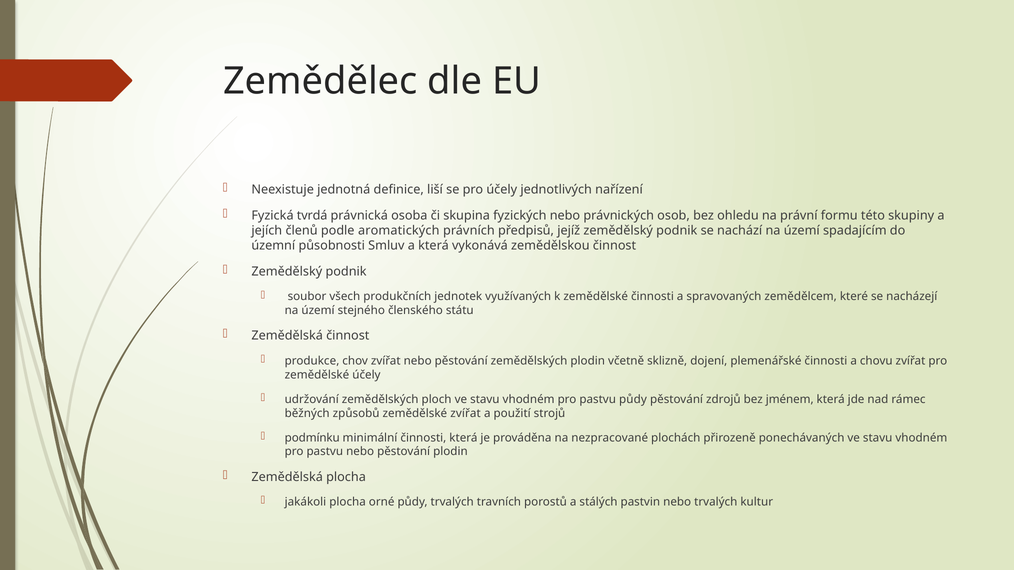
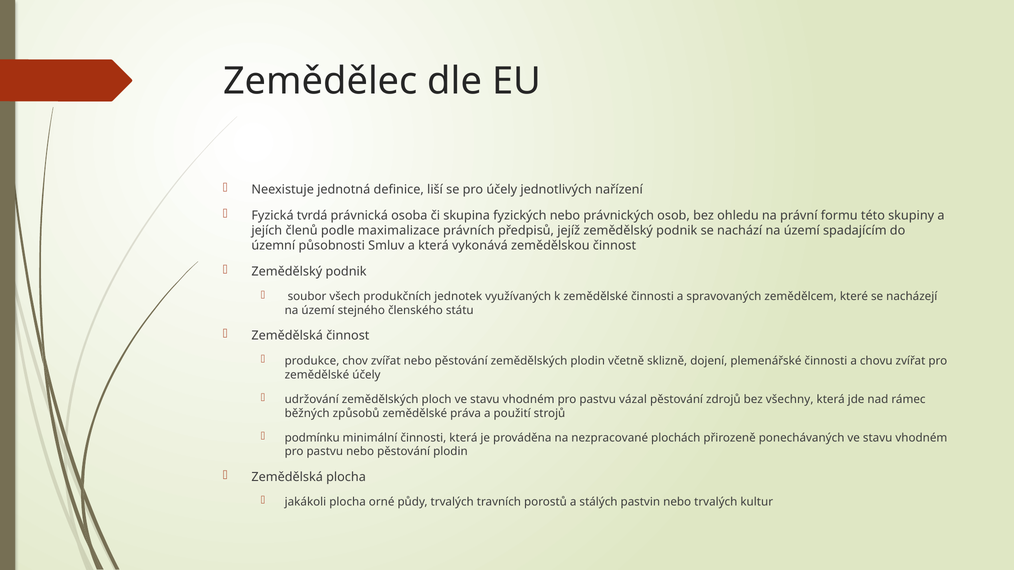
aromatických: aromatických -> maximalizace
pastvu půdy: půdy -> vázal
jménem: jménem -> všechny
zemědělské zvířat: zvířat -> práva
